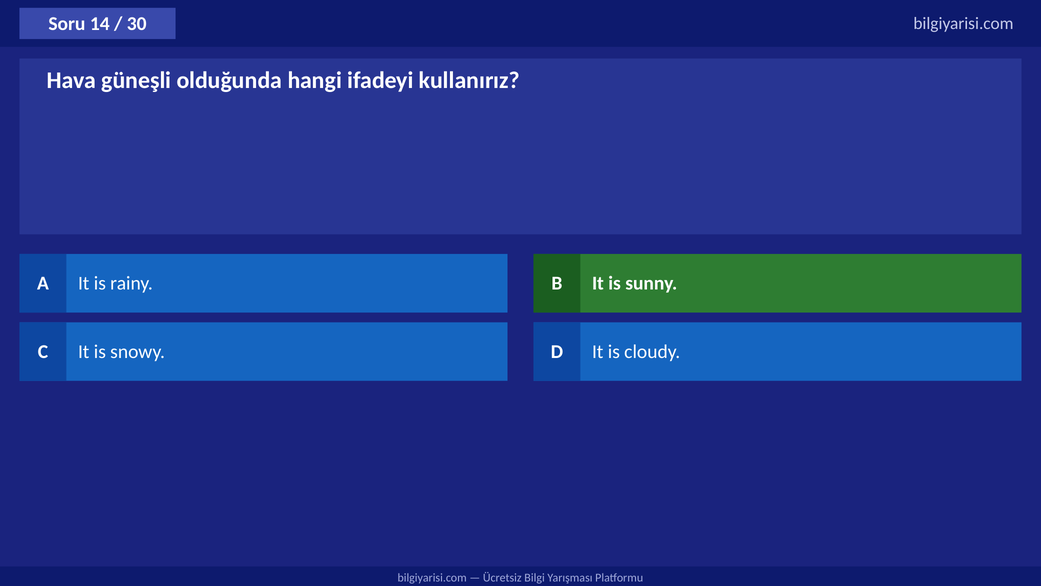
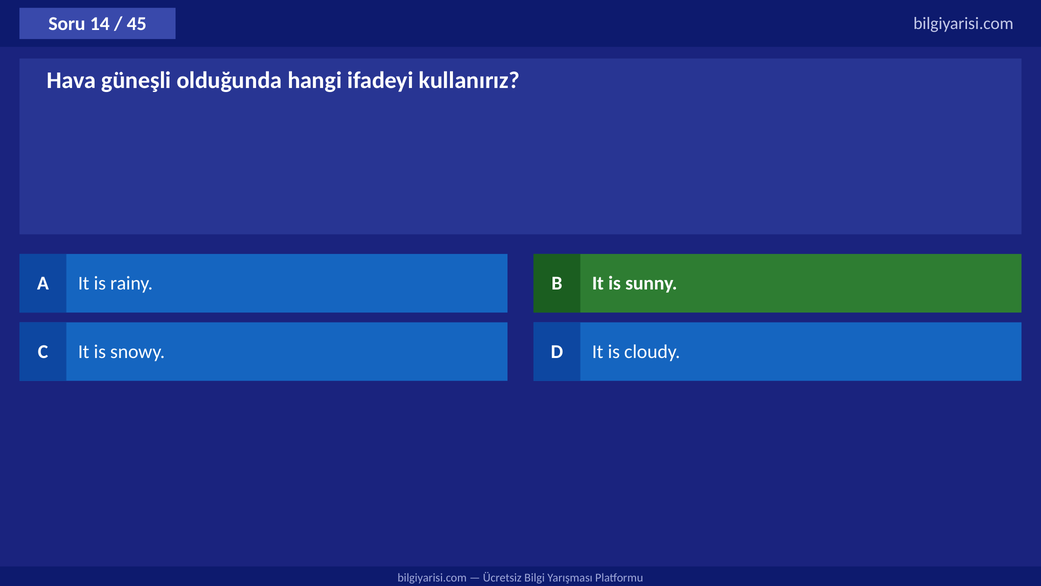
30: 30 -> 45
